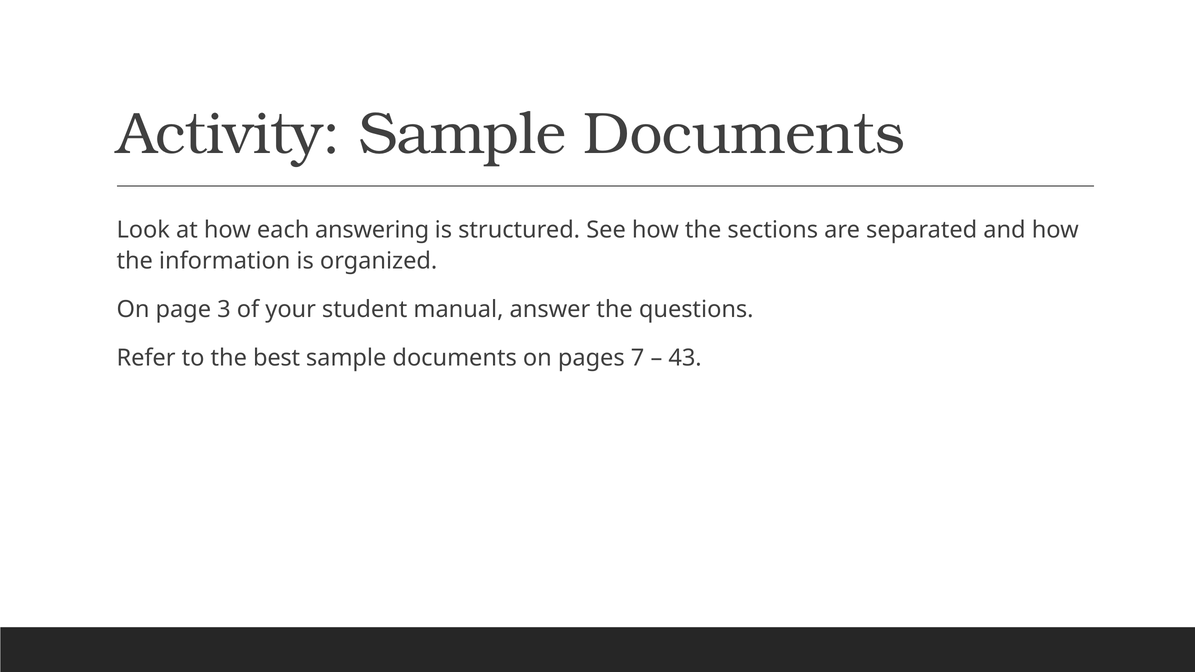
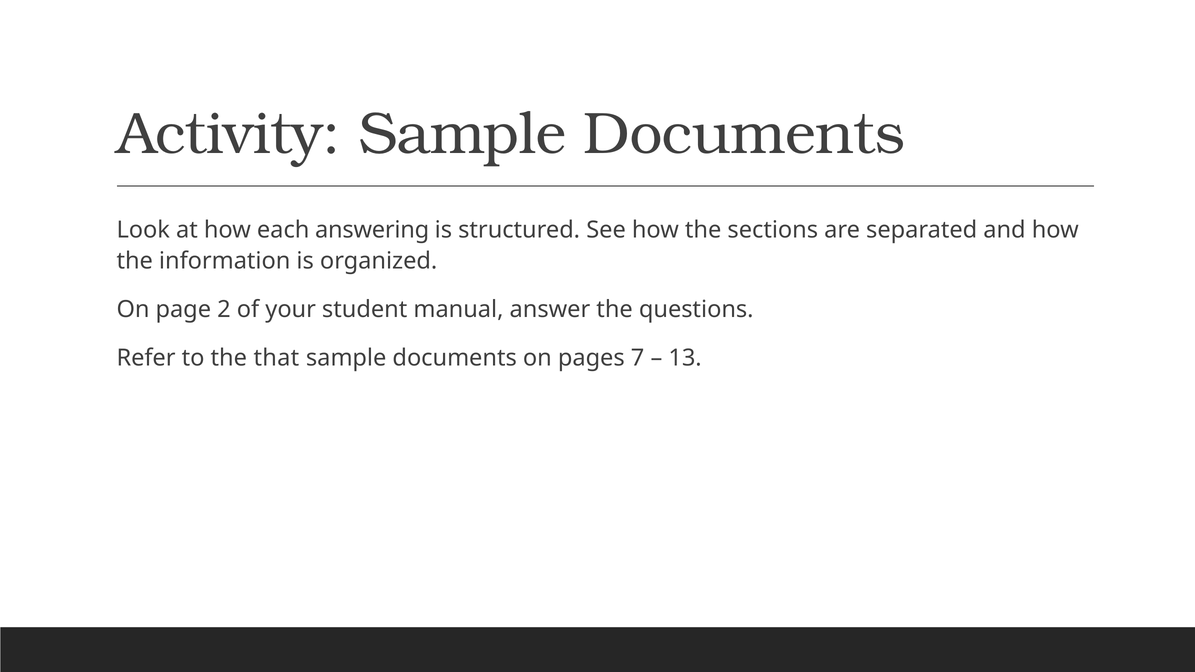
3: 3 -> 2
best: best -> that
43: 43 -> 13
